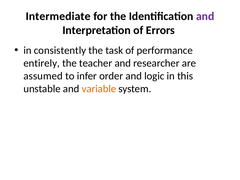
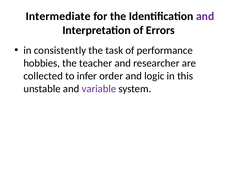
entirely: entirely -> hobbies
assumed: assumed -> collected
variable colour: orange -> purple
